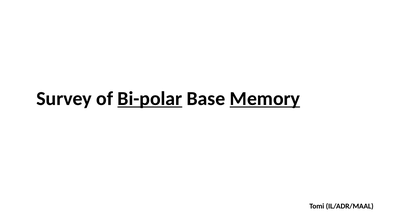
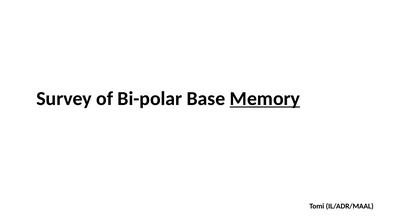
Bi-polar underline: present -> none
